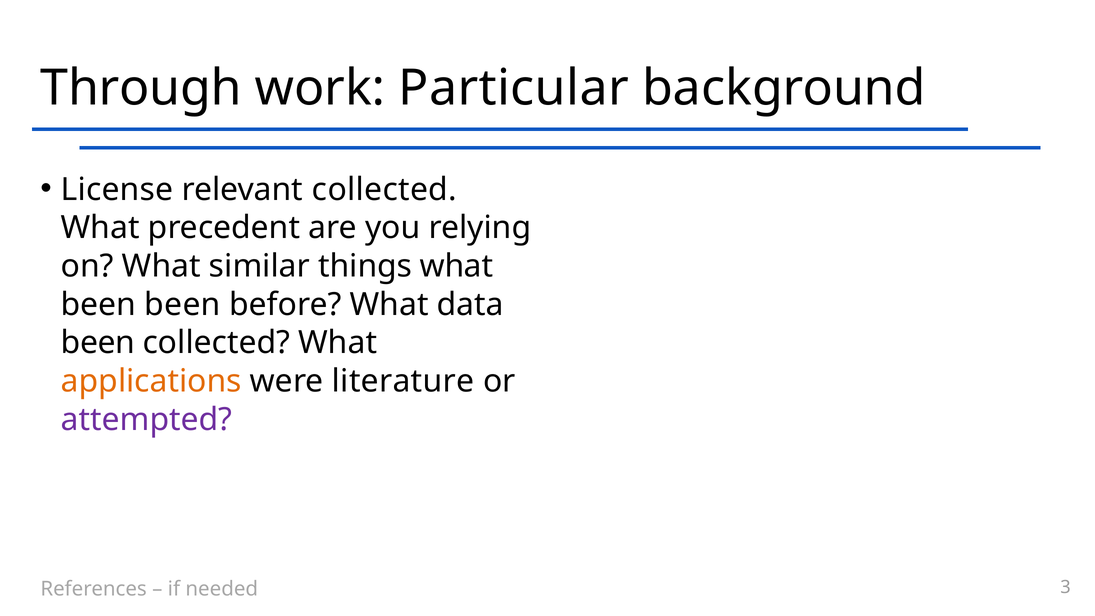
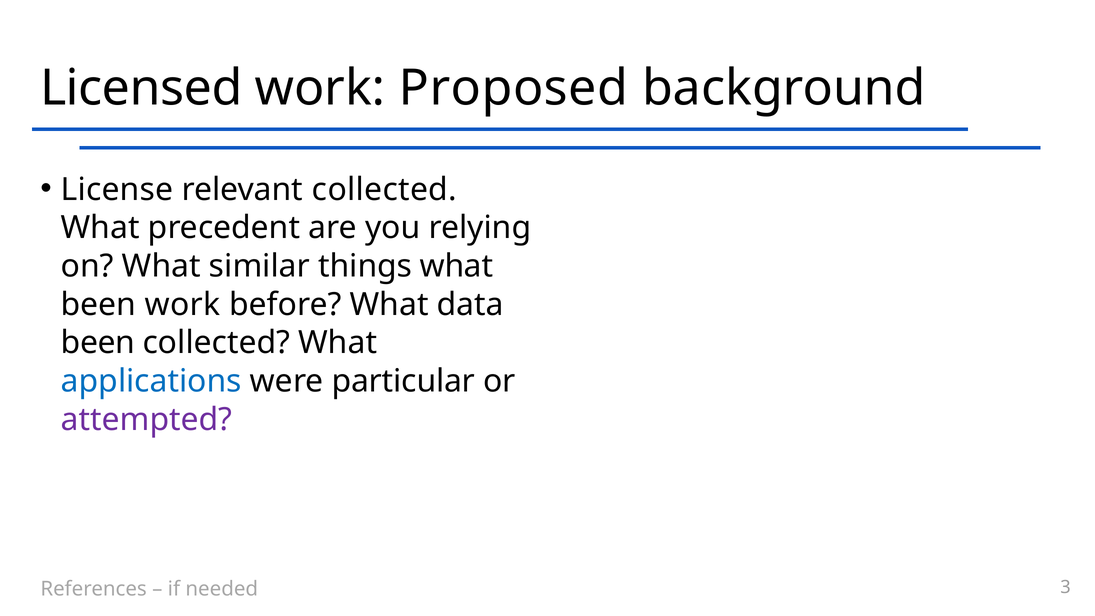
Through: Through -> Licensed
Particular: Particular -> Proposed
been been: been -> work
applications colour: orange -> blue
literature: literature -> particular
